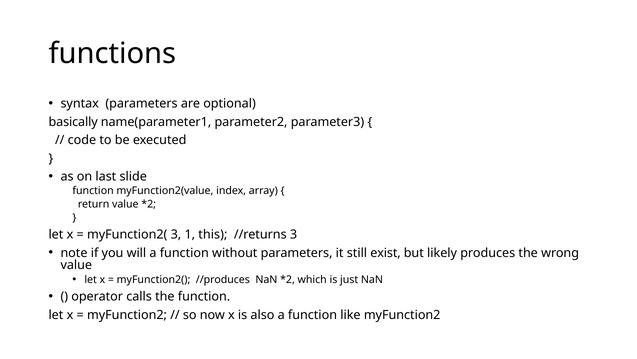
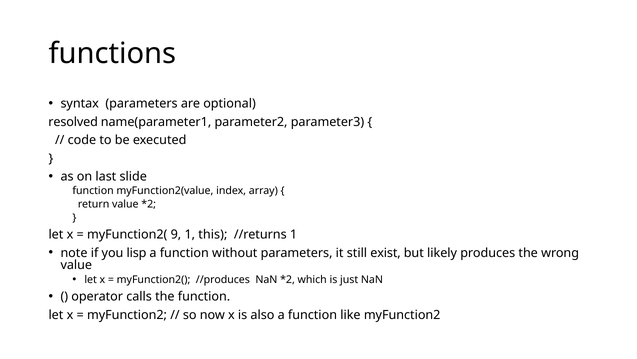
basically: basically -> resolved
myFunction2( 3: 3 -> 9
//returns 3: 3 -> 1
will: will -> lisp
